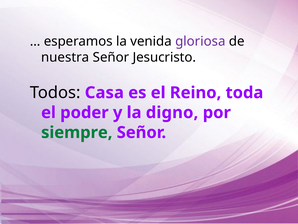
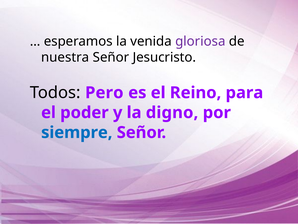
Casa: Casa -> Pero
toda: toda -> para
siempre colour: green -> blue
